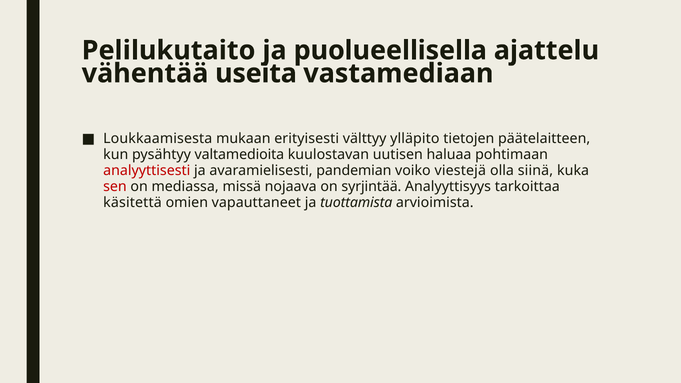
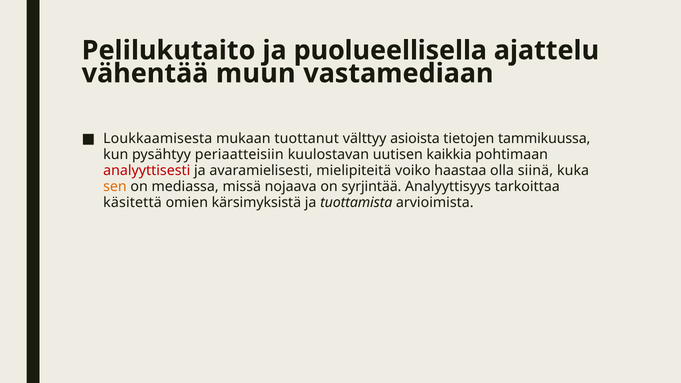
useita: useita -> muun
erityisesti: erityisesti -> tuottanut
ylläpito: ylläpito -> asioista
päätelaitteen: päätelaitteen -> tammikuussa
valtamedioita: valtamedioita -> periaatteisiin
haluaa: haluaa -> kaikkia
pandemian: pandemian -> mielipiteitä
viestejä: viestejä -> haastaa
sen colour: red -> orange
vapauttaneet: vapauttaneet -> kärsimyksistä
